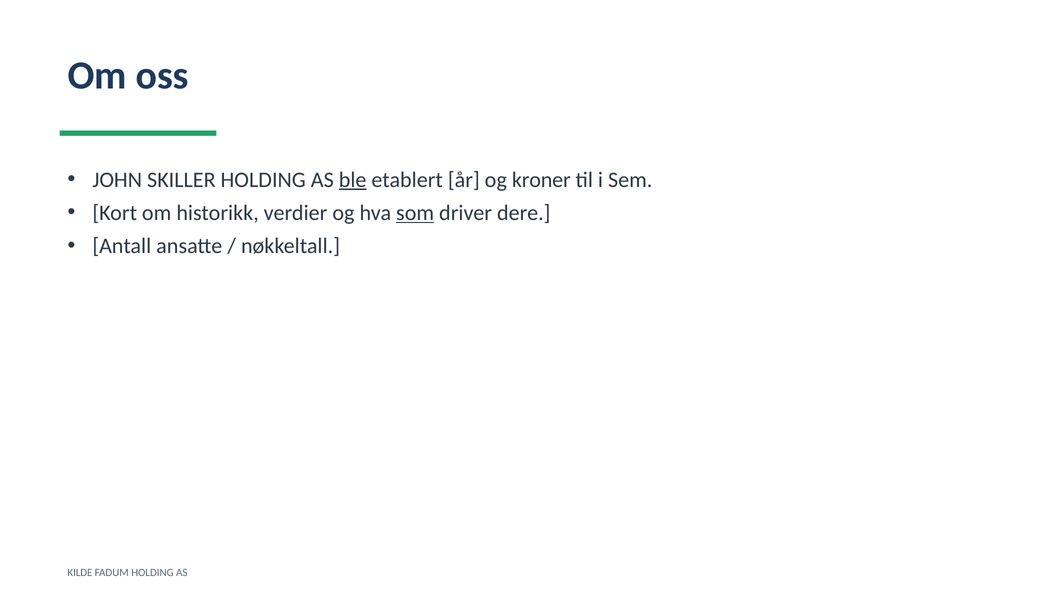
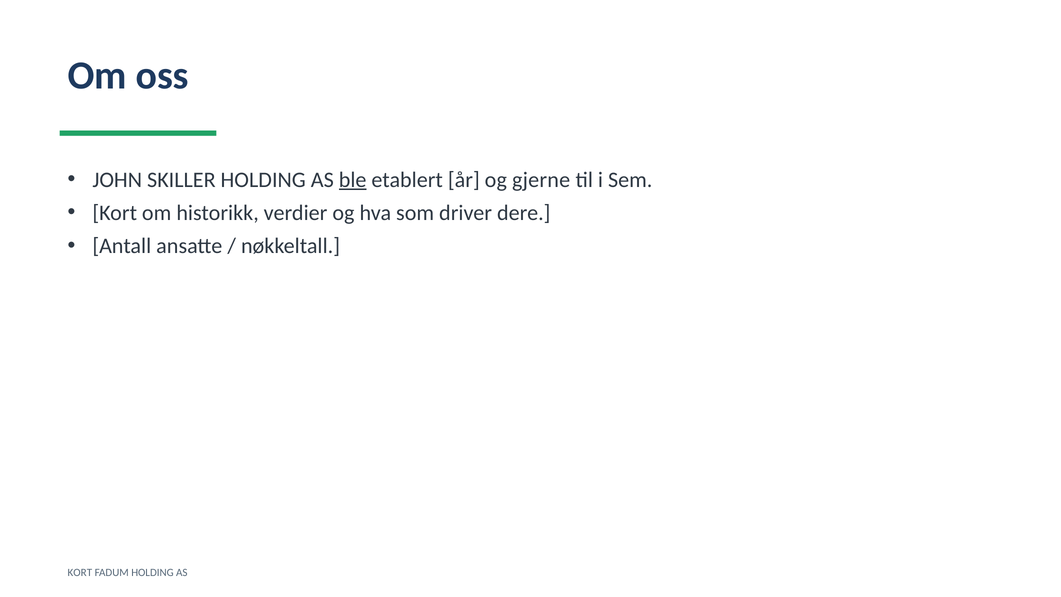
kroner: kroner -> gjerne
som underline: present -> none
KILDE at (80, 573): KILDE -> KORT
